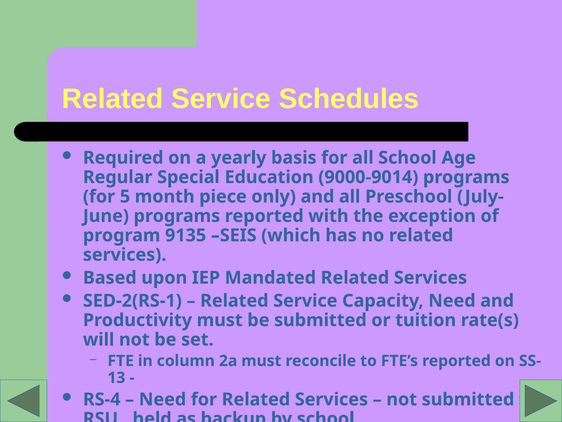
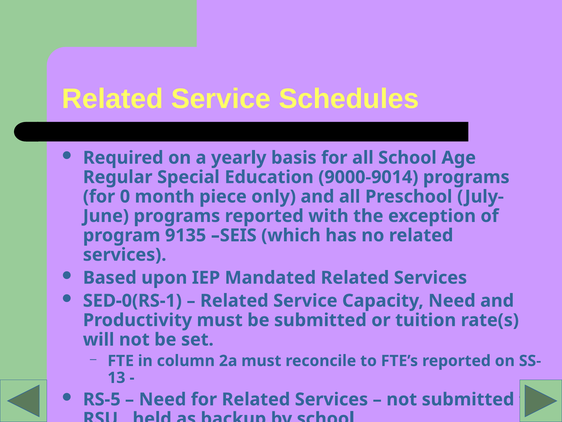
5: 5 -> 0
SED-2(RS-1: SED-2(RS-1 -> SED-0(RS-1
RS-4: RS-4 -> RS-5
